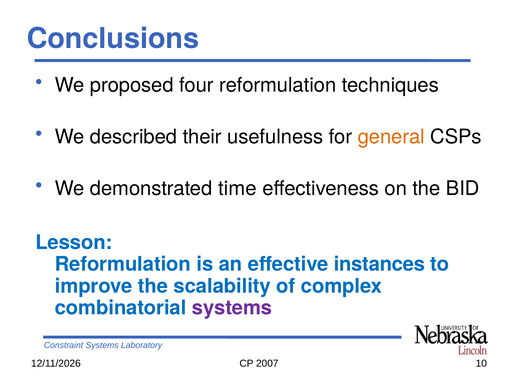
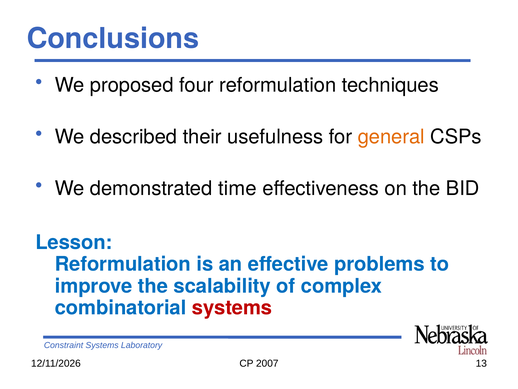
instances: instances -> problems
systems at (232, 307) colour: purple -> red
10: 10 -> 13
